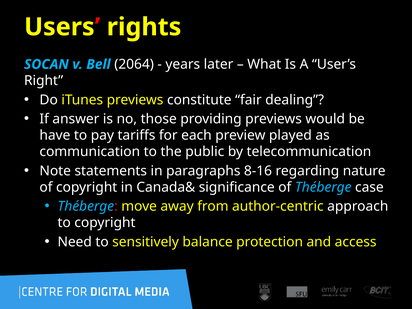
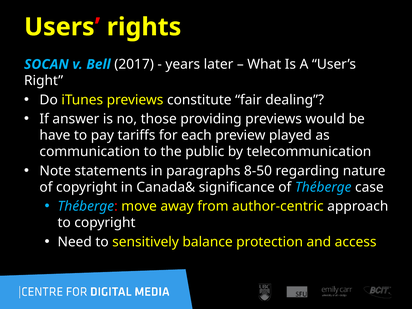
2064: 2064 -> 2017
8-16: 8-16 -> 8-50
